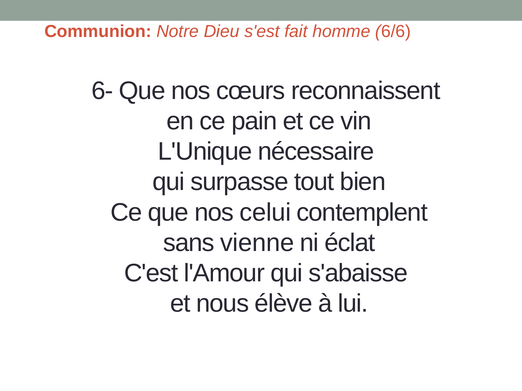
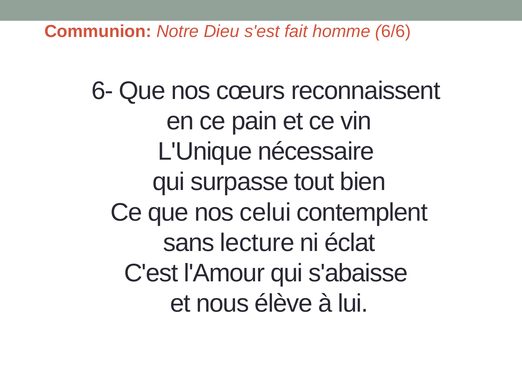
vienne: vienne -> lecture
